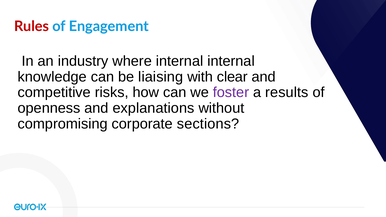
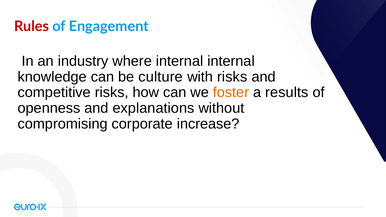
liaising: liaising -> culture
with clear: clear -> risks
foster colour: purple -> orange
sections: sections -> increase
